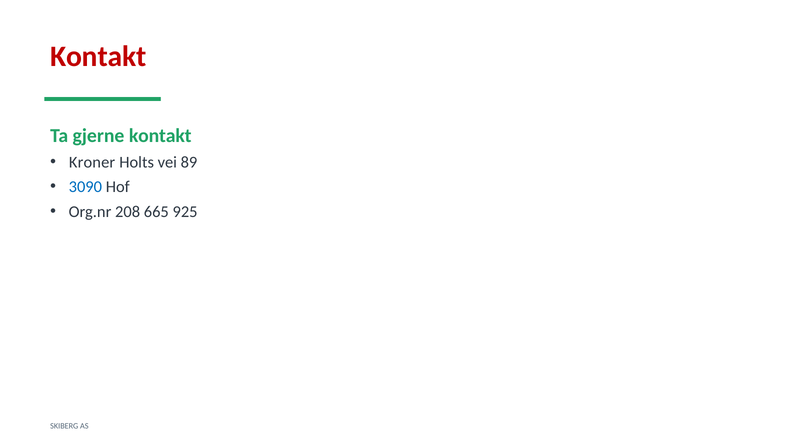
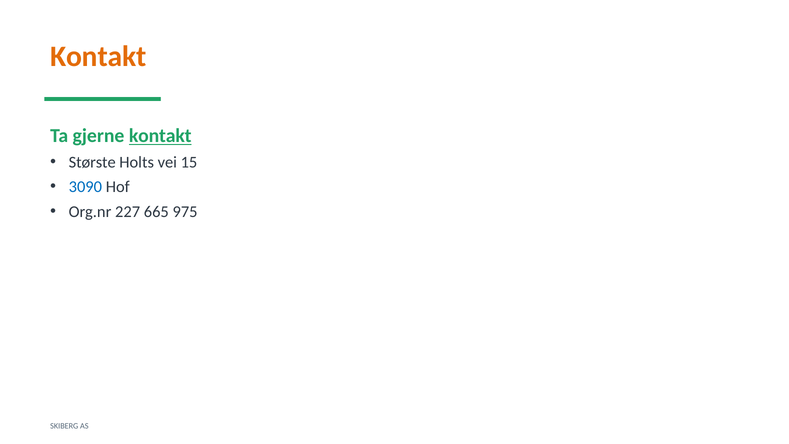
Kontakt at (98, 56) colour: red -> orange
kontakt at (160, 136) underline: none -> present
Kroner: Kroner -> Største
89: 89 -> 15
208: 208 -> 227
925: 925 -> 975
